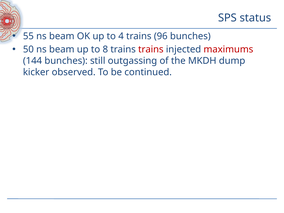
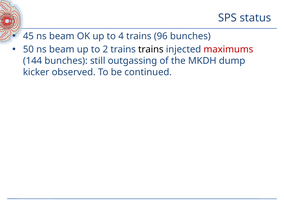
55: 55 -> 45
8: 8 -> 2
trains at (151, 49) colour: red -> black
